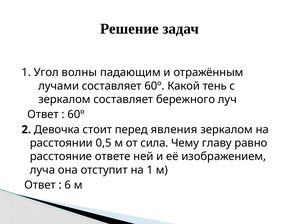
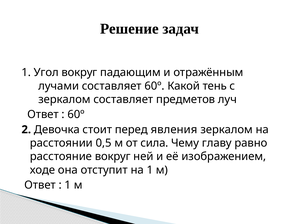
Угол волны: волны -> вокруг
бережного: бережного -> предметов
расстояние ответе: ответе -> вокруг
луча: луча -> ходе
6 at (68, 185): 6 -> 1
